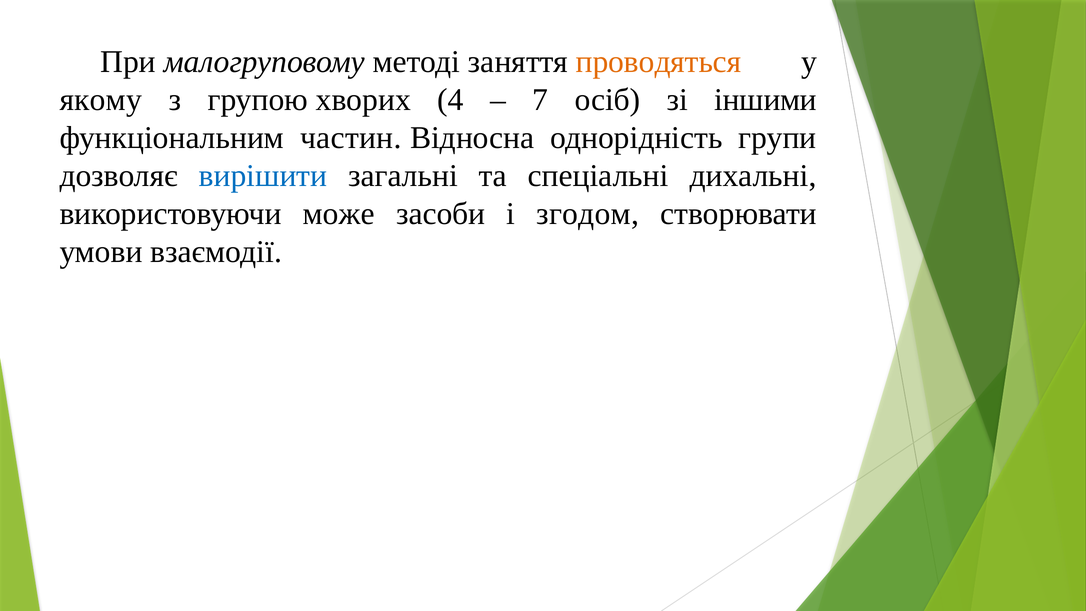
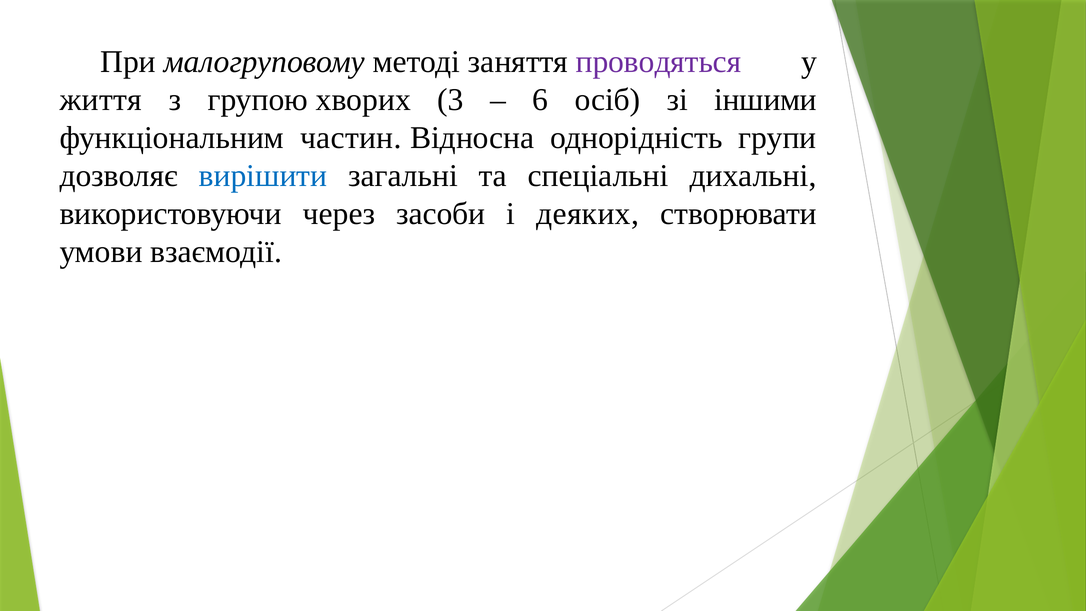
проводяться colour: orange -> purple
якому: якому -> життя
4: 4 -> 3
7: 7 -> 6
може: може -> через
згодом: згодом -> деяких
